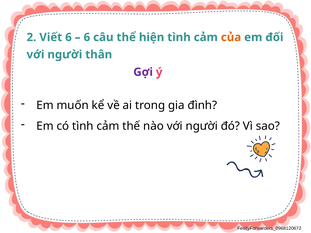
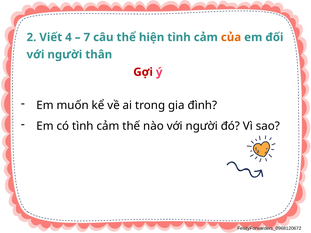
Viết 6: 6 -> 4
6 at (87, 37): 6 -> 7
Gợi colour: purple -> red
